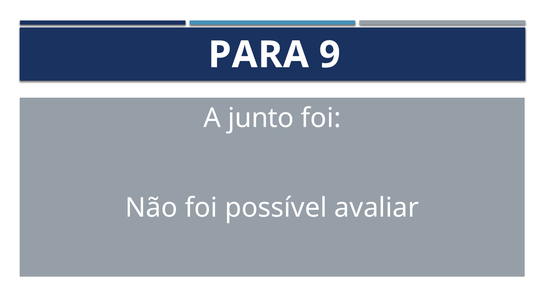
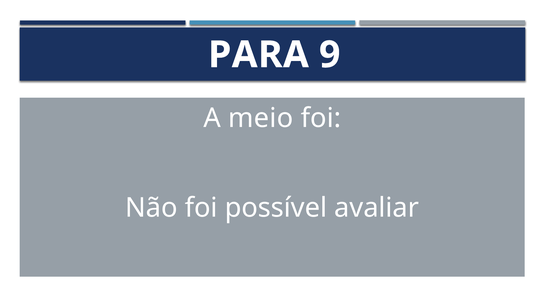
junto: junto -> meio
